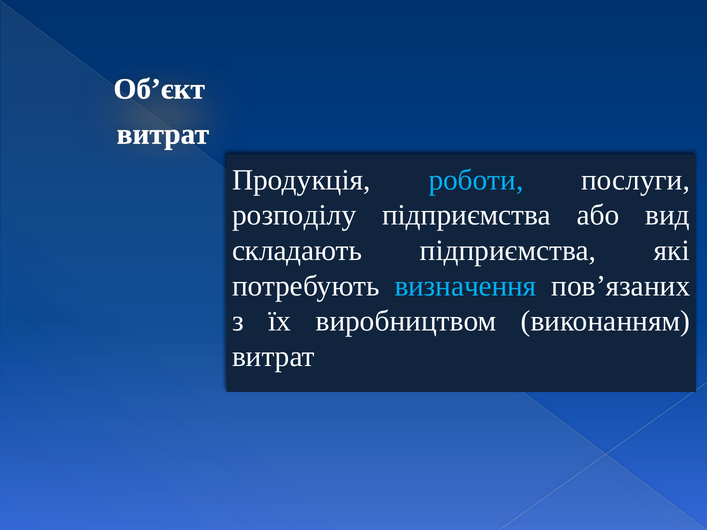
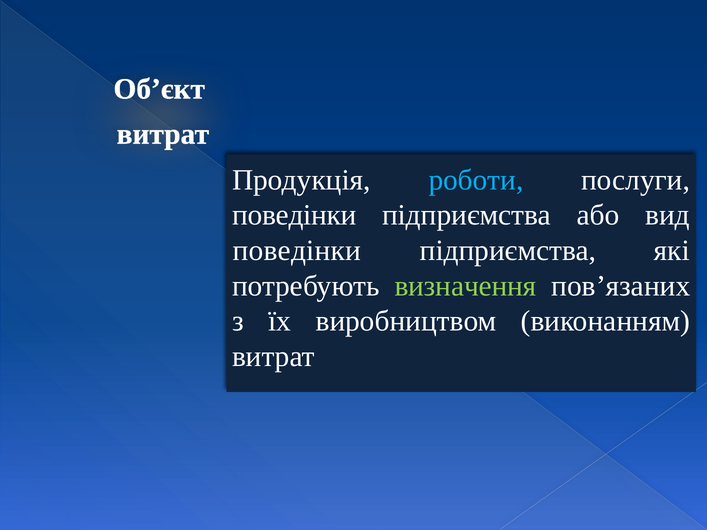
розподілу at (294, 215): розподілу -> поведінки
складають at (297, 251): складають -> поведінки
визначення colour: light blue -> light green
